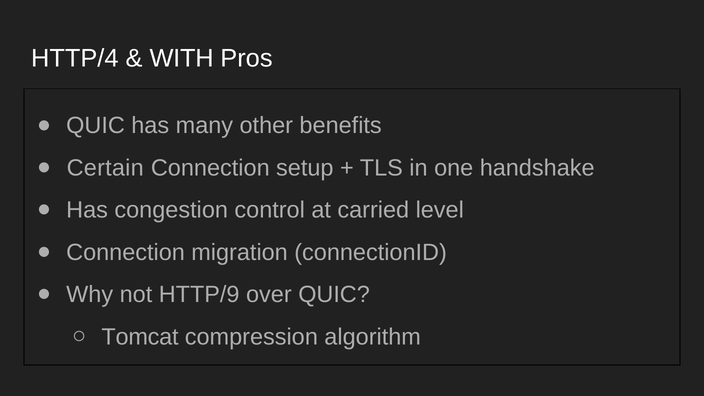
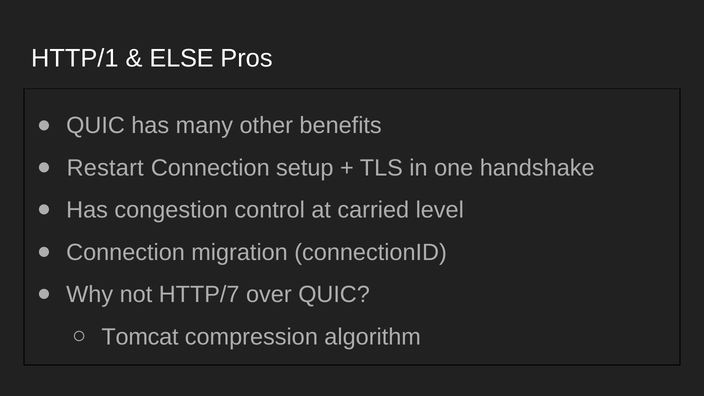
HTTP/4: HTTP/4 -> HTTP/1
WITH: WITH -> ELSE
Certain: Certain -> Restart
HTTP/9: HTTP/9 -> HTTP/7
